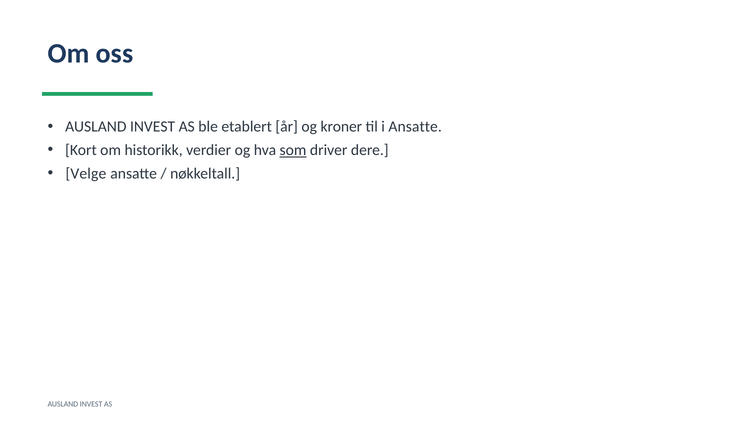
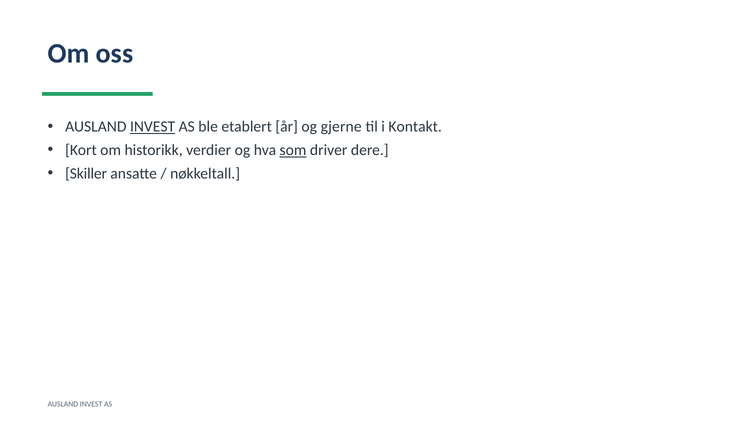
INVEST at (153, 127) underline: none -> present
kroner: kroner -> gjerne
i Ansatte: Ansatte -> Kontakt
Velge: Velge -> Skiller
